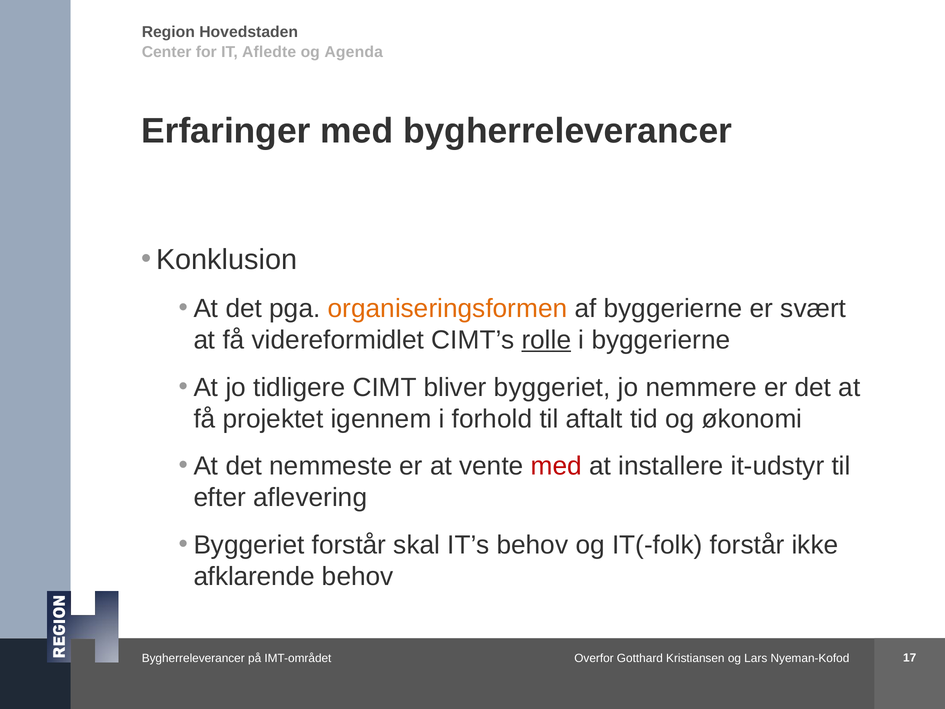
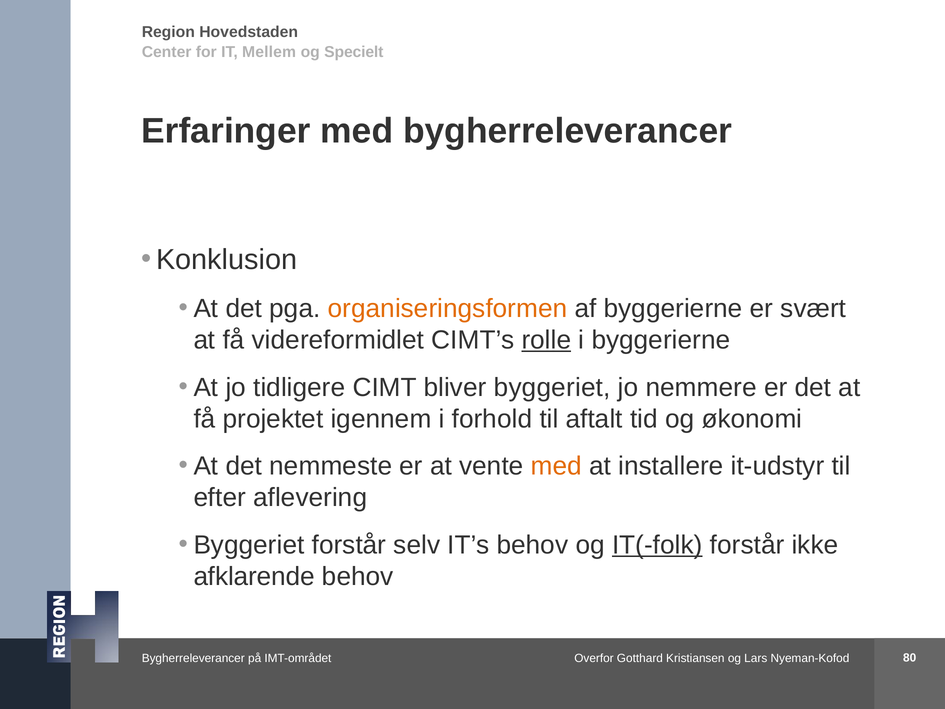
Afledte: Afledte -> Mellem
Agenda: Agenda -> Specielt
med at (556, 466) colour: red -> orange
skal: skal -> selv
IT(-folk underline: none -> present
17: 17 -> 80
